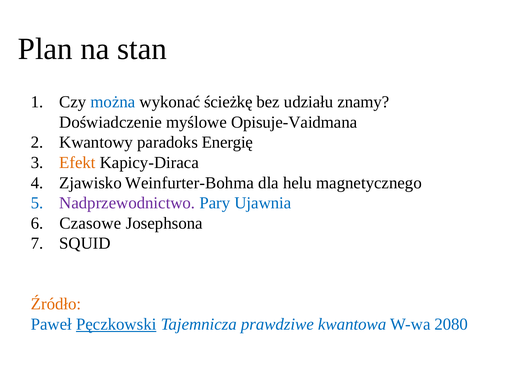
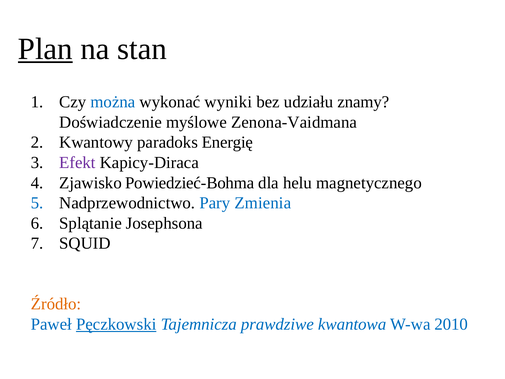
Plan underline: none -> present
ścieżkę: ścieżkę -> wyniki
Opisuje-Vaidmana: Opisuje-Vaidmana -> Zenona-Vaidmana
Efekt colour: orange -> purple
Weinfurter-Bohma: Weinfurter-Bohma -> Powiedzieć-Bohma
Nadprzewodnictwo colour: purple -> black
Ujawnia: Ujawnia -> Zmienia
Czasowe: Czasowe -> Splątanie
2080: 2080 -> 2010
